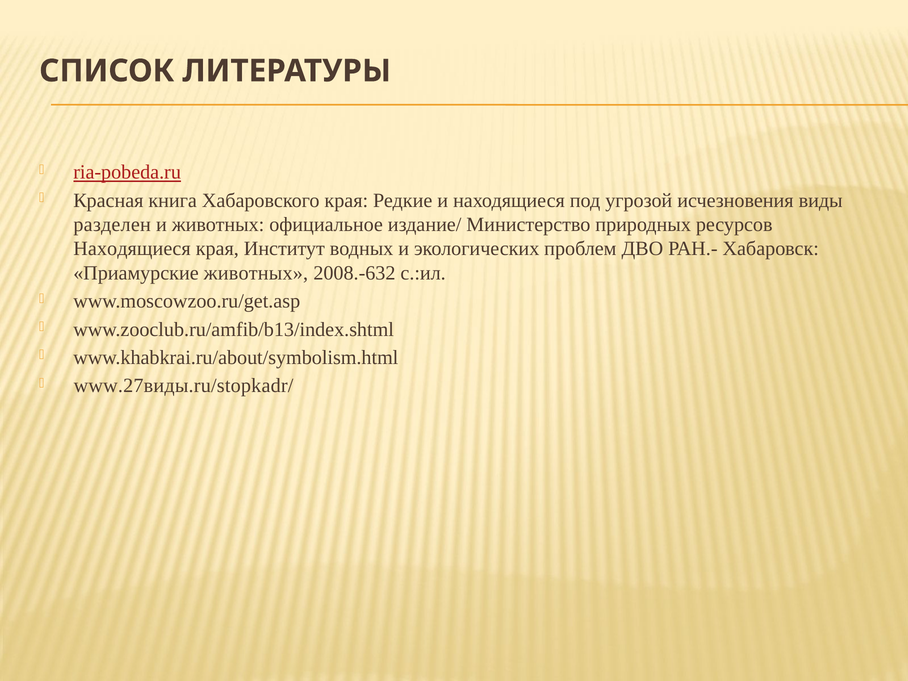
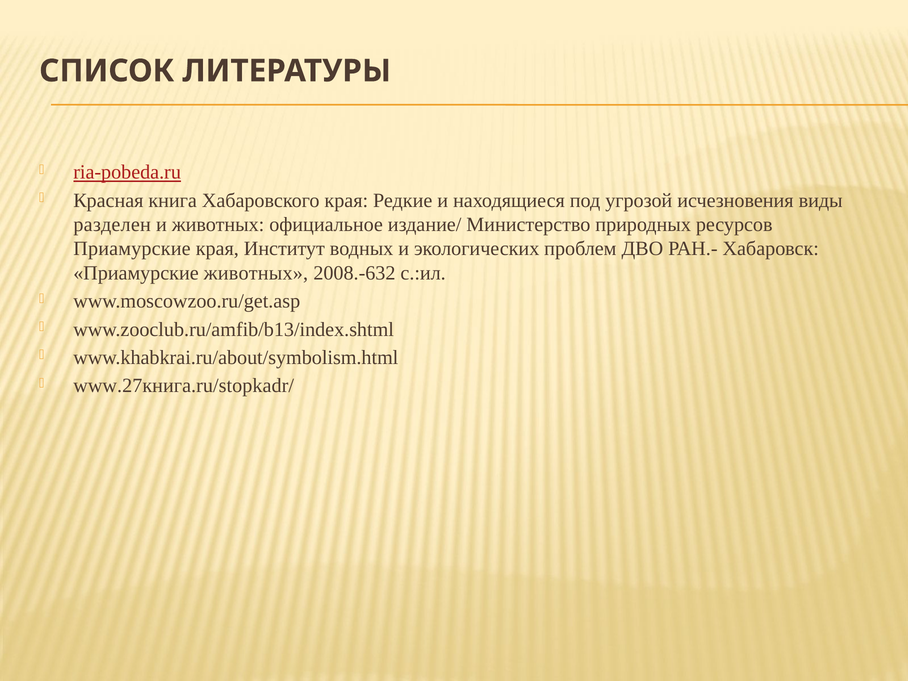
Находящиеся at (132, 249): Находящиеся -> Приамурские
www.27виды.ru/stopkadr/: www.27виды.ru/stopkadr/ -> www.27книга.ru/stopkadr/
